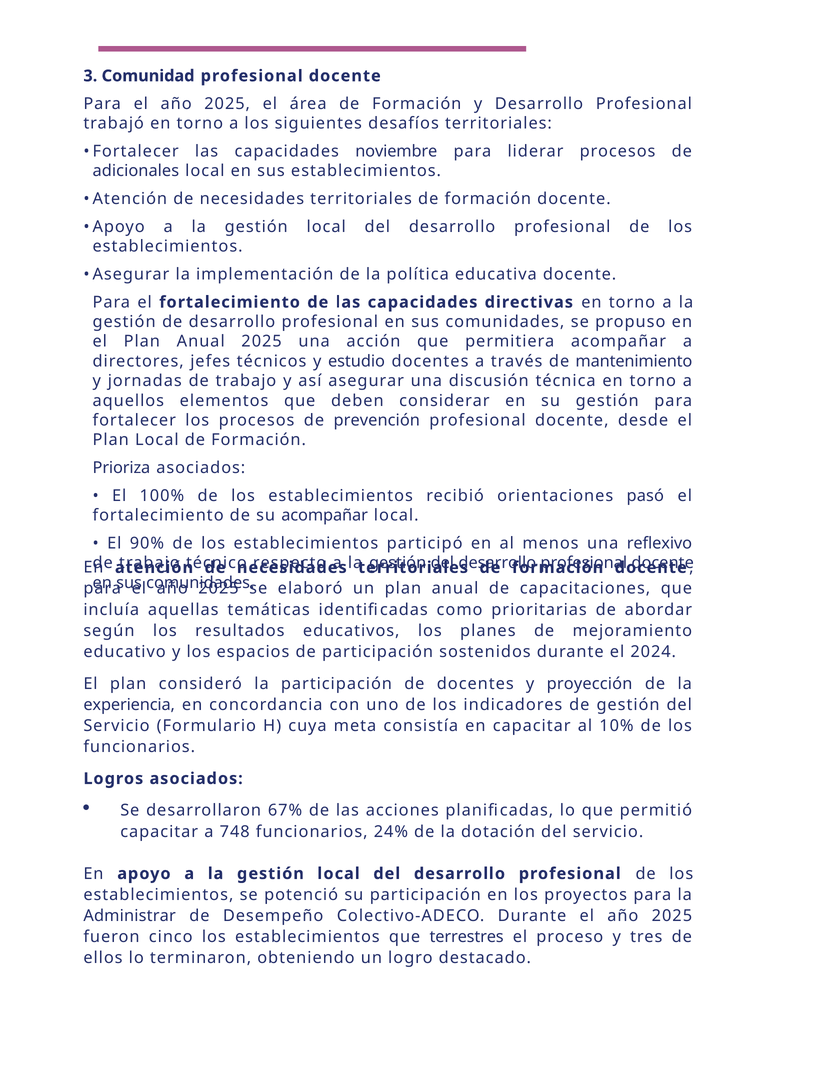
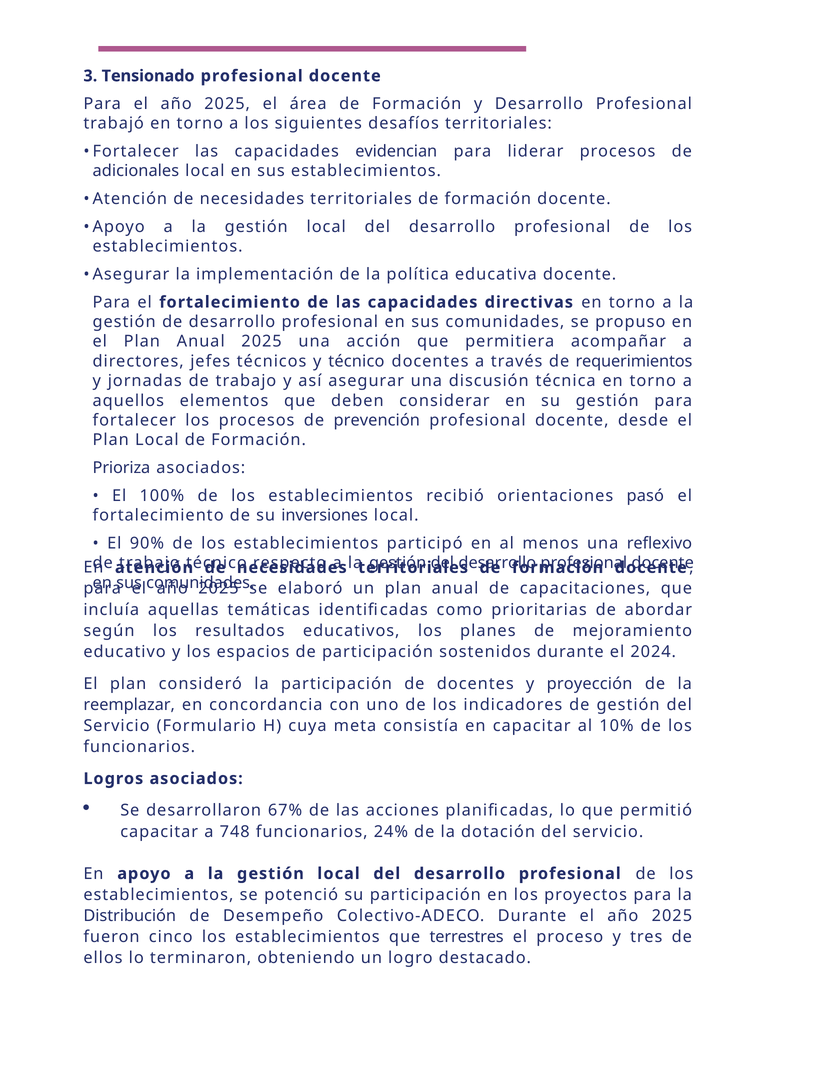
Comunidad: Comunidad -> Tensionado
noviembre: noviembre -> evidencian
y estudio: estudio -> técnico
mantenimiento: mantenimiento -> requerimientos
su acompañar: acompañar -> inversiones
experiencia: experiencia -> reemplazar
Administrar: Administrar -> Distribución
